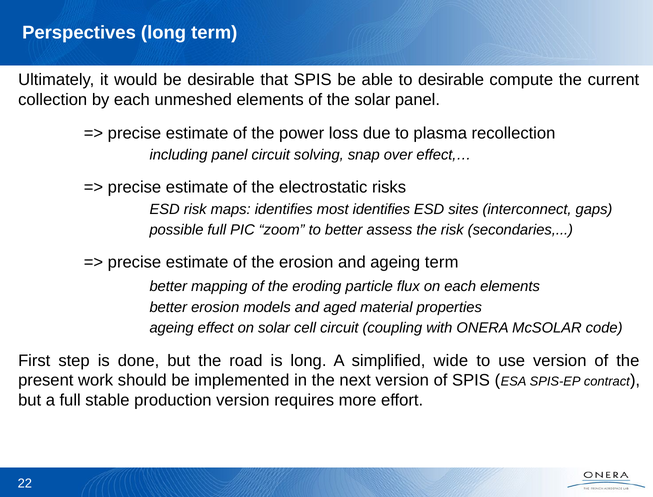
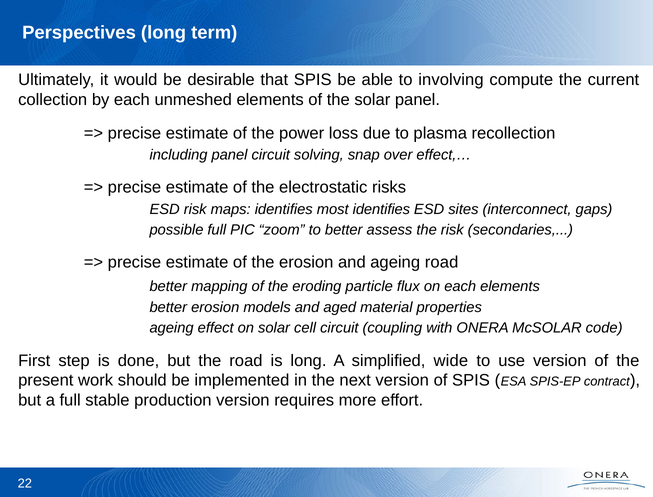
to desirable: desirable -> involving
ageing term: term -> road
